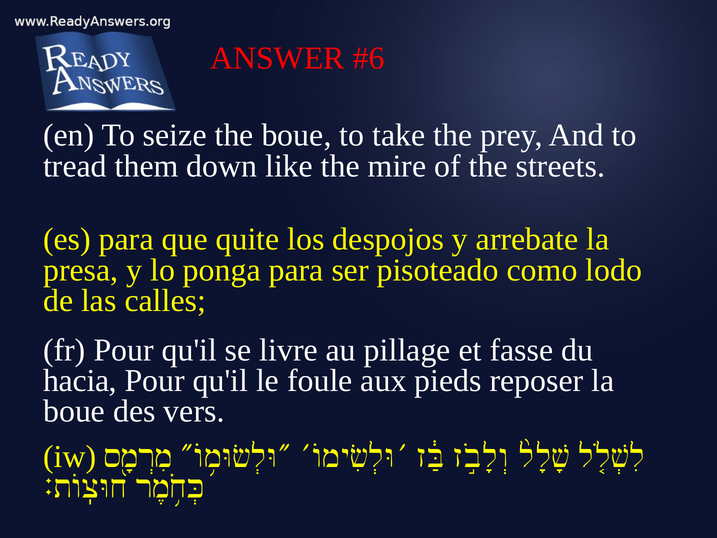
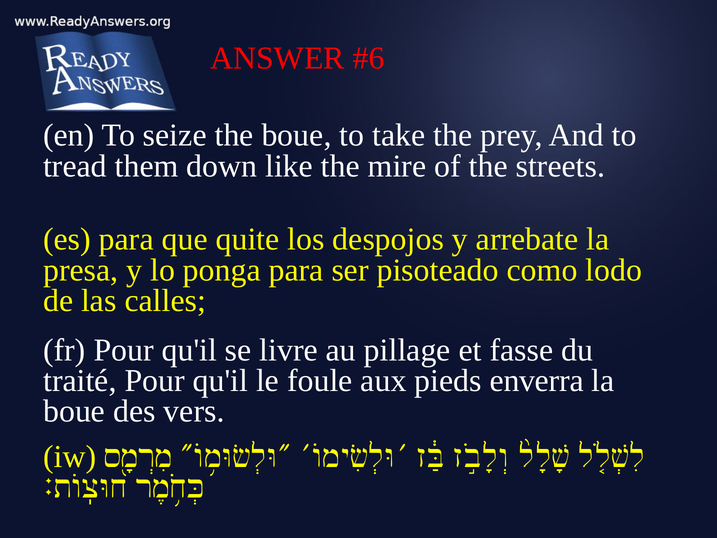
hacia: hacia -> traité
reposer: reposer -> enverra
